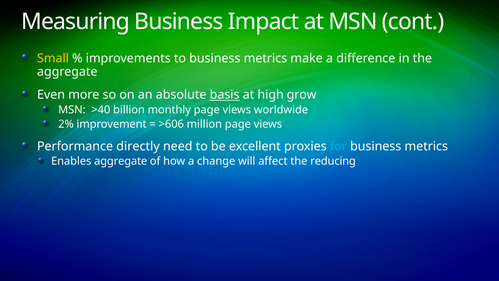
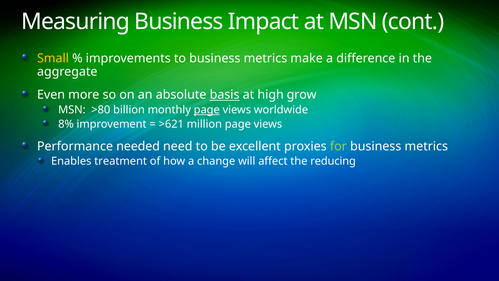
>40: >40 -> >80
page at (207, 110) underline: none -> present
2%: 2% -> 8%
>606: >606 -> >621
directly: directly -> needed
for colour: light blue -> light green
Enables aggregate: aggregate -> treatment
